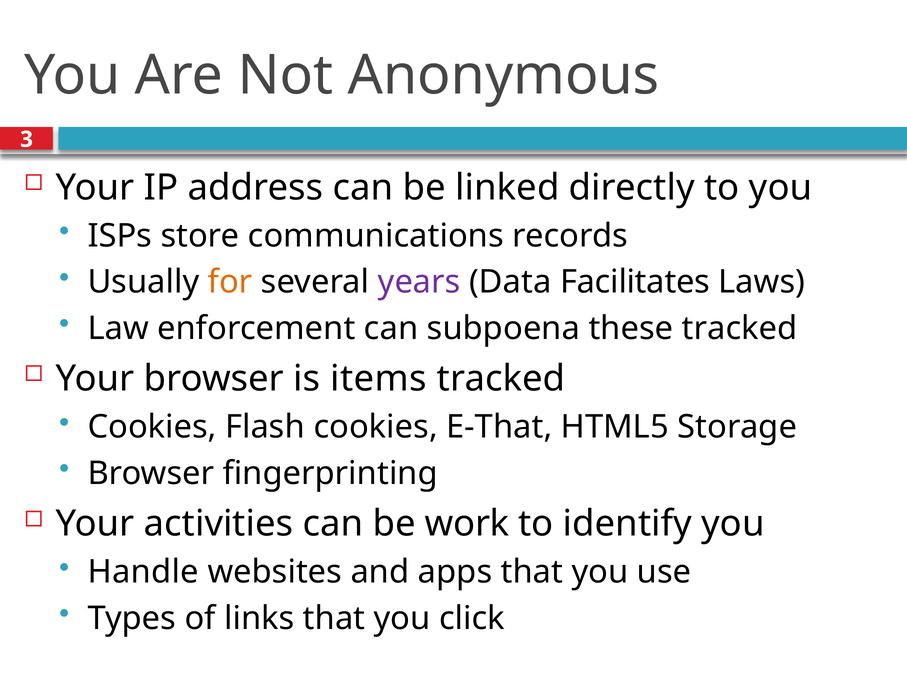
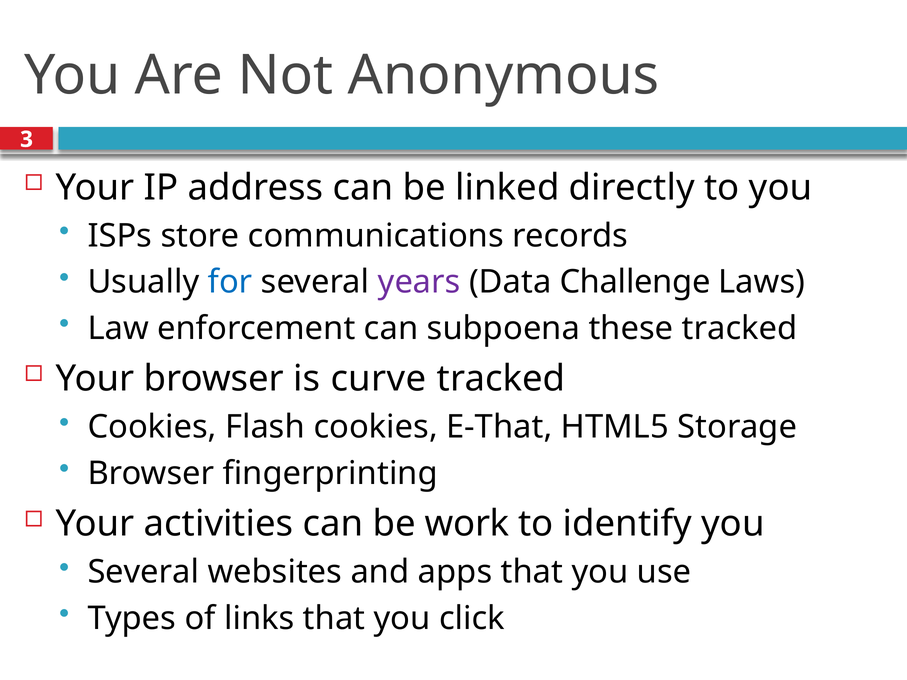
for colour: orange -> blue
Facilitates: Facilitates -> Challenge
items: items -> curve
Handle at (143, 572): Handle -> Several
